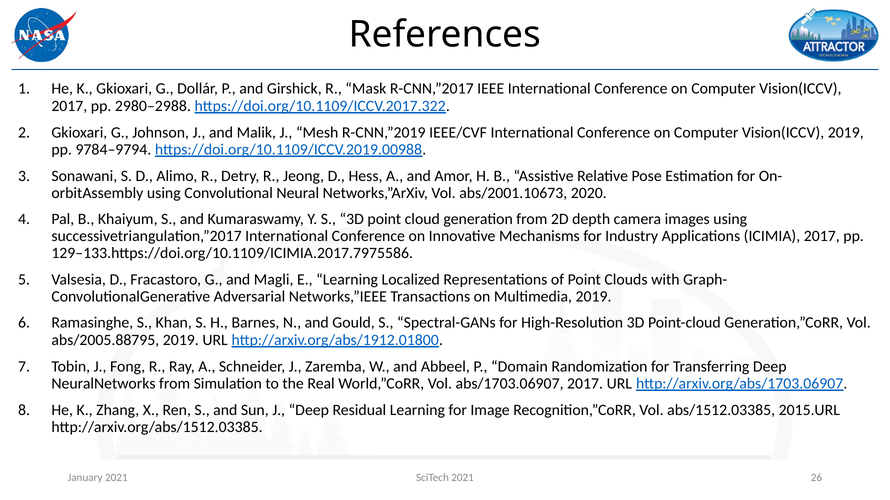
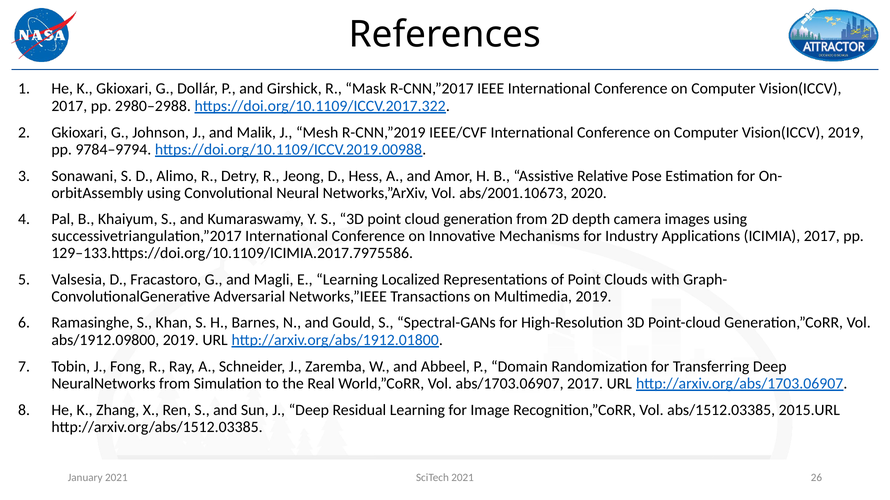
abs/2005.88795: abs/2005.88795 -> abs/1912.09800
